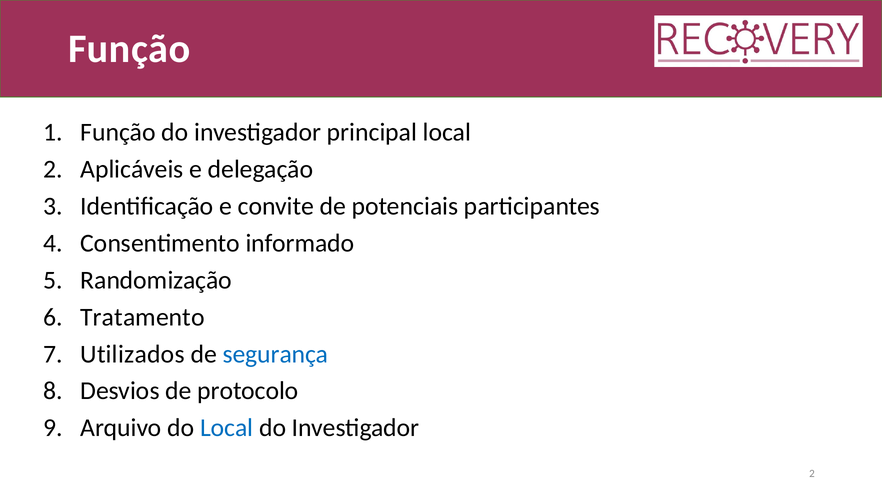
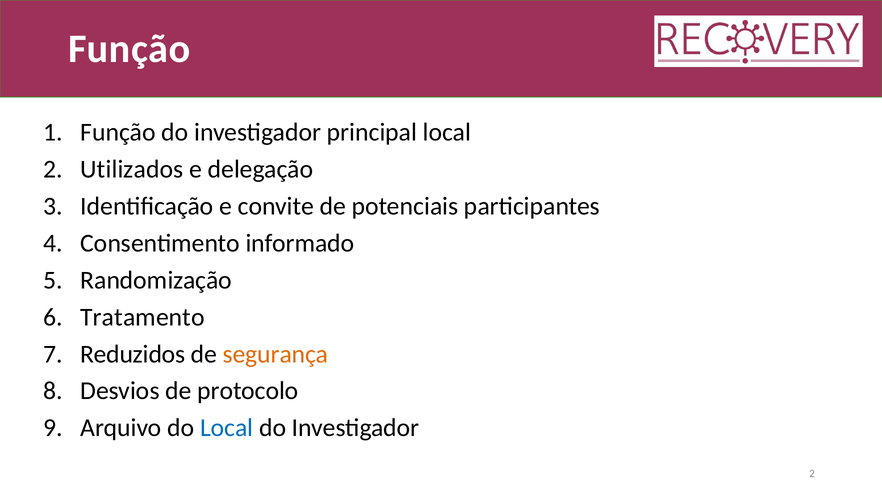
Aplicáveis: Aplicáveis -> Utilizados
Utilizados: Utilizados -> Reduzidos
segurança colour: blue -> orange
